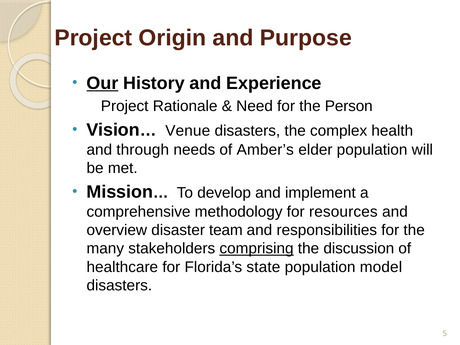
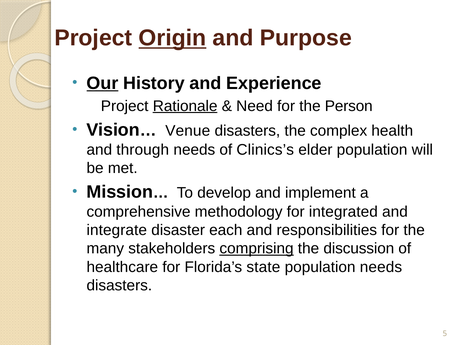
Origin underline: none -> present
Rationale underline: none -> present
Amber’s: Amber’s -> Clinics’s
resources: resources -> integrated
overview: overview -> integrate
team: team -> each
population model: model -> needs
